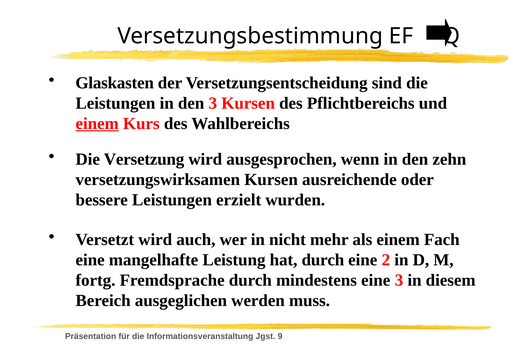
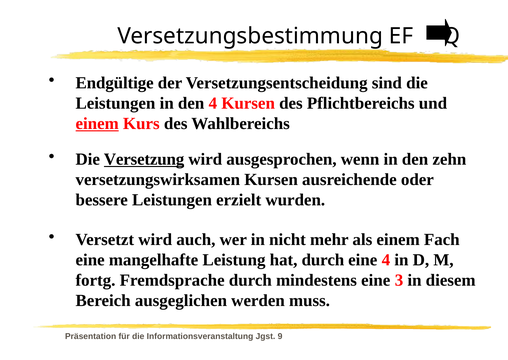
Glaskasten: Glaskasten -> Endgültige
den 3: 3 -> 4
Versetzung underline: none -> present
eine 2: 2 -> 4
